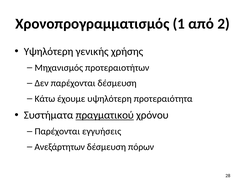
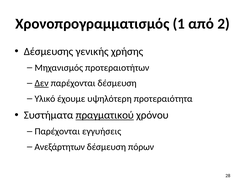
Υψηλότερη at (49, 51): Υψηλότερη -> Δέσμευσης
Δεν underline: none -> present
Κάτω: Κάτω -> Υλικό
